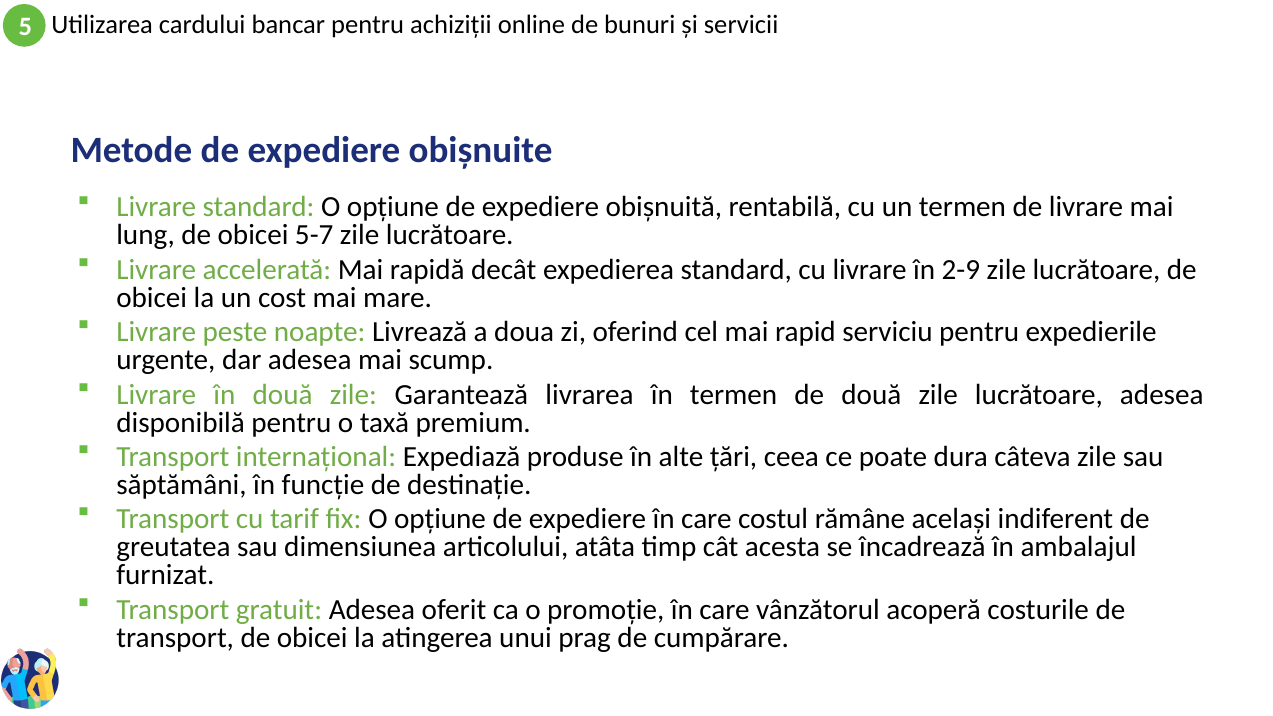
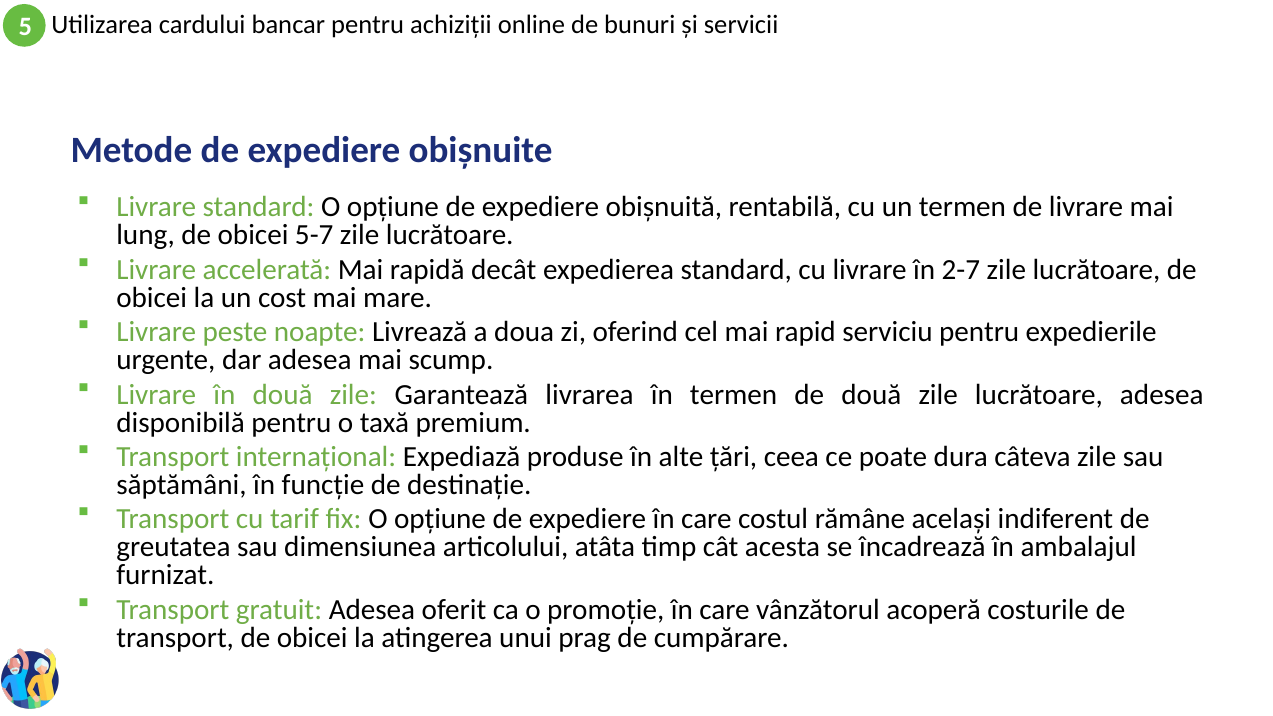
2-9: 2-9 -> 2-7
